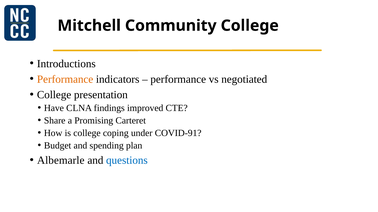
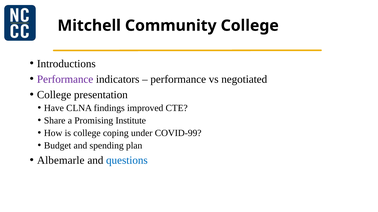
Performance at (65, 79) colour: orange -> purple
Carteret: Carteret -> Institute
COVID-91: COVID-91 -> COVID-99
